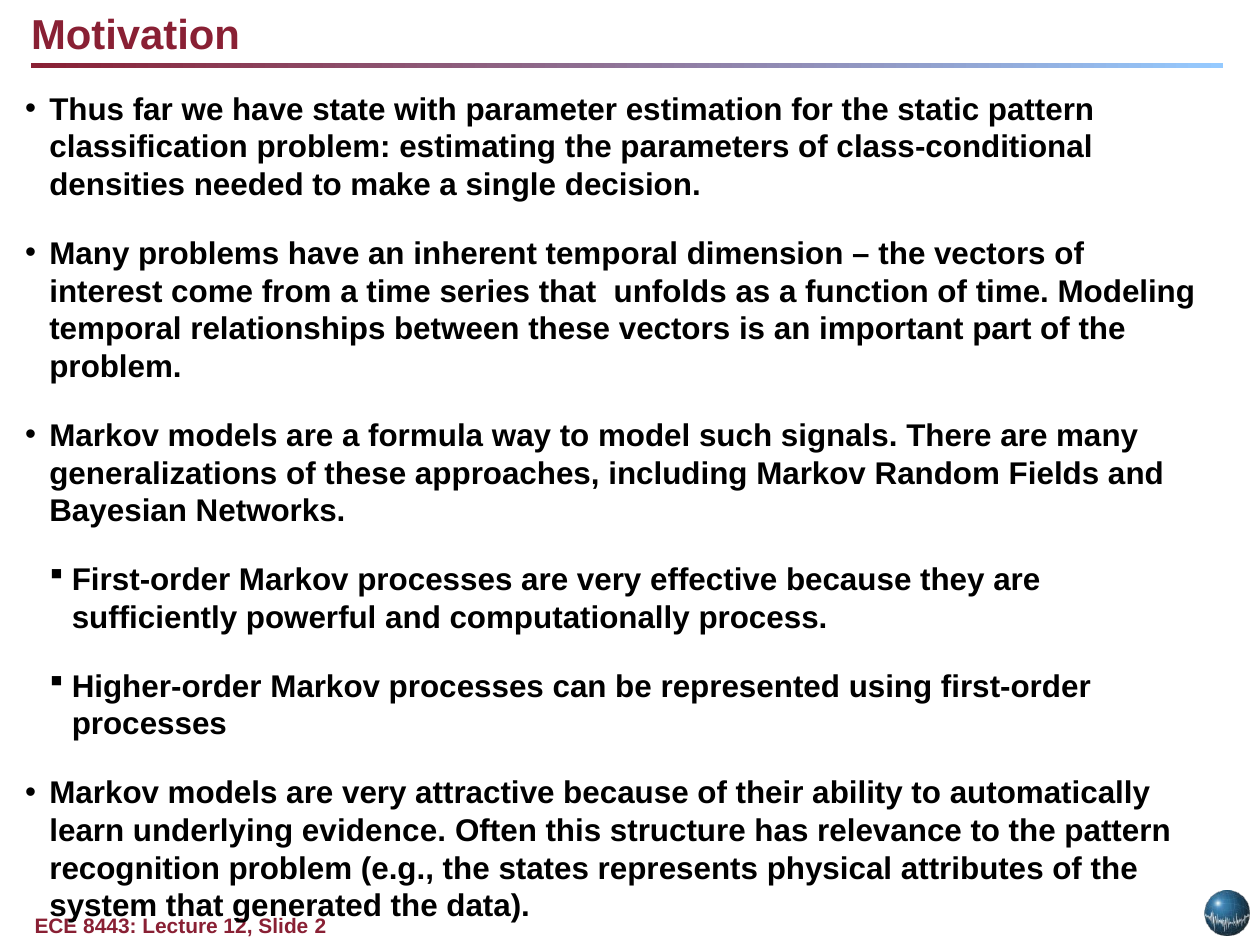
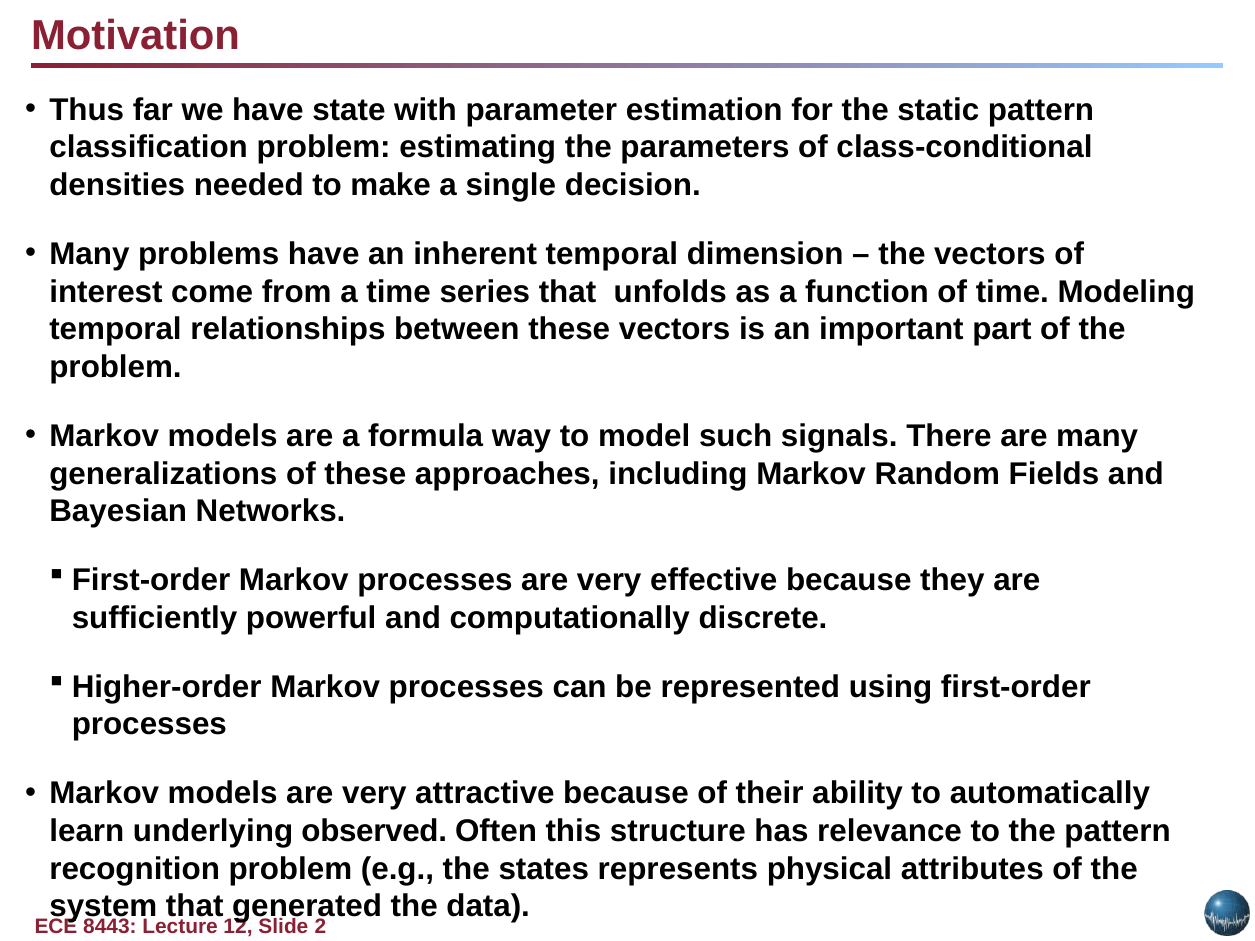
process: process -> discrete
evidence: evidence -> observed
